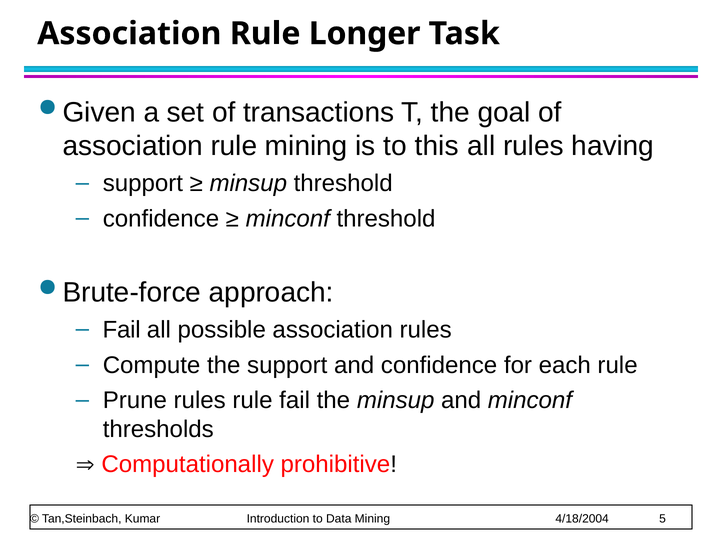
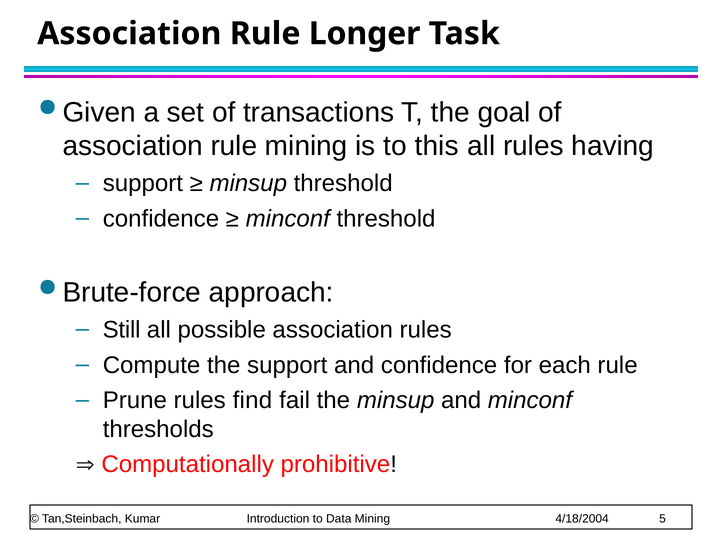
Fail at (122, 330): Fail -> Still
rules rule: rule -> find
